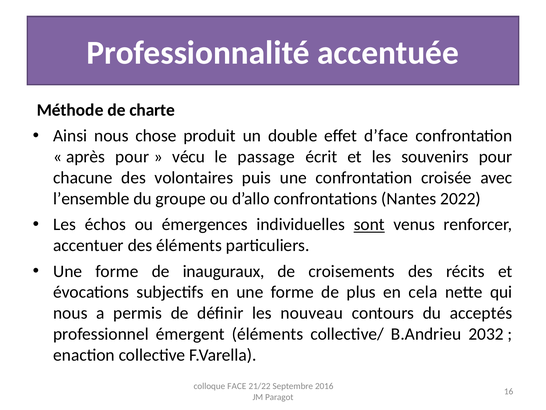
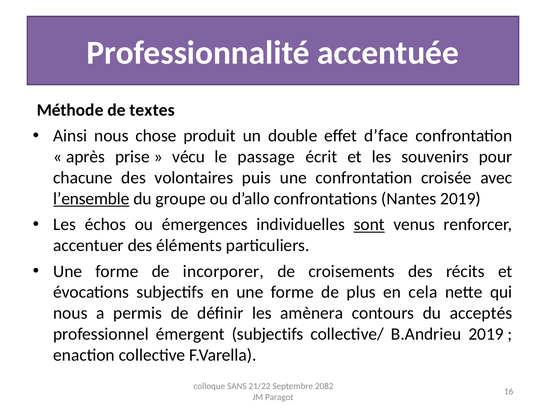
charte: charte -> textes
après pour: pour -> prise
l’ensemble underline: none -> present
Nantes 2022: 2022 -> 2019
inauguraux: inauguraux -> incorporer
nouveau: nouveau -> amènera
émergent éléments: éléments -> subjectifs
B.Andrieu 2032: 2032 -> 2019
FACE: FACE -> SANS
2016: 2016 -> 2082
